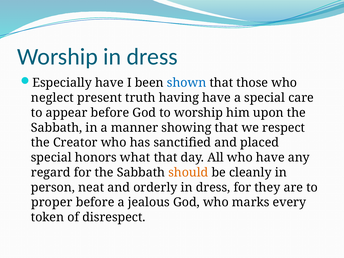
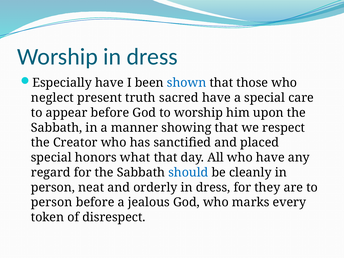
having: having -> sacred
should colour: orange -> blue
proper at (52, 202): proper -> person
